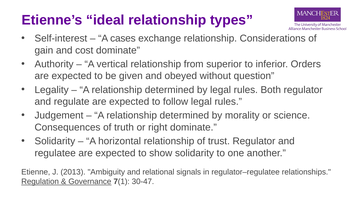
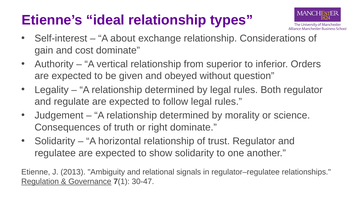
cases: cases -> about
